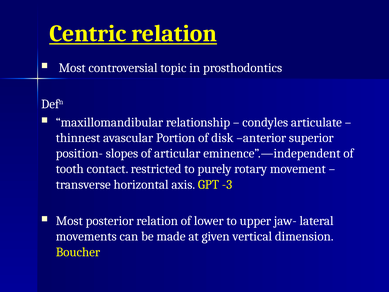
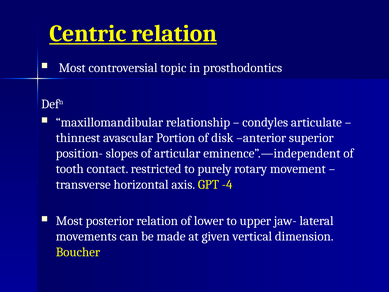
-3: -3 -> -4
